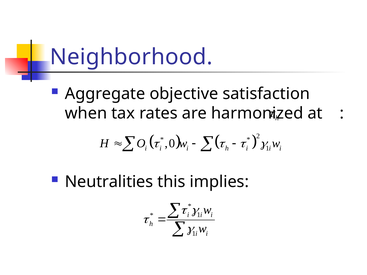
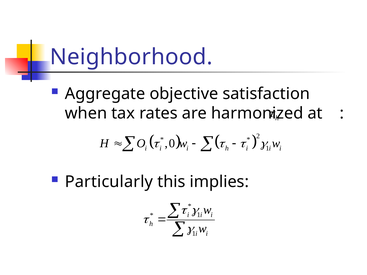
Neutralities: Neutralities -> Particularly
